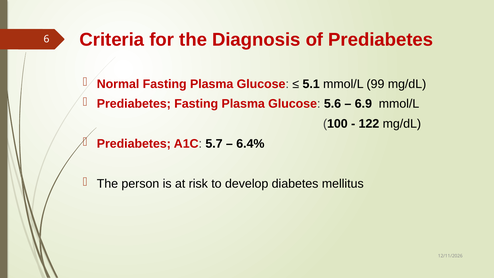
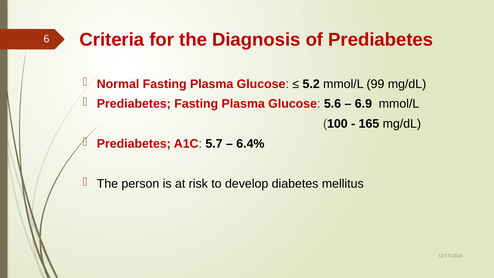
5.1: 5.1 -> 5.2
122: 122 -> 165
